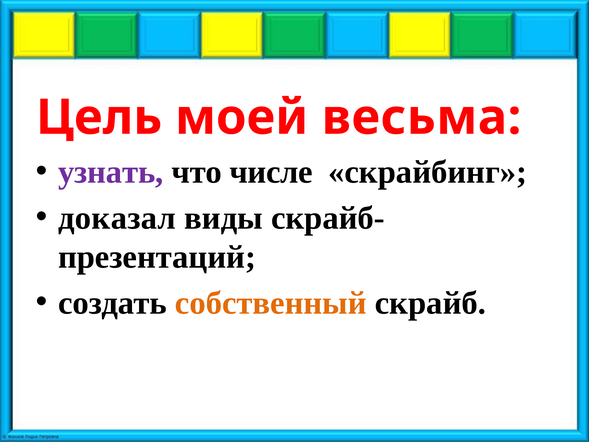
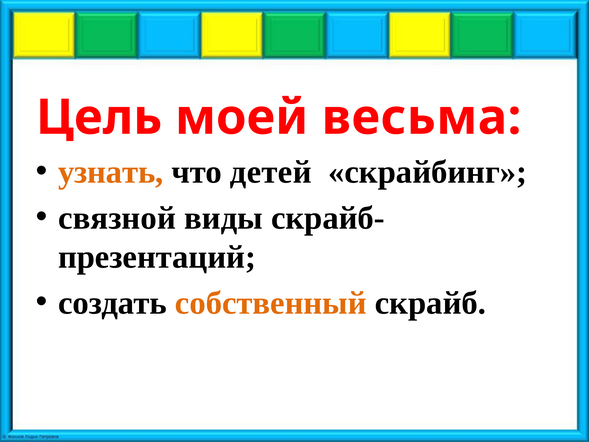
узнать colour: purple -> orange
числе: числе -> детей
доказал: доказал -> связной
